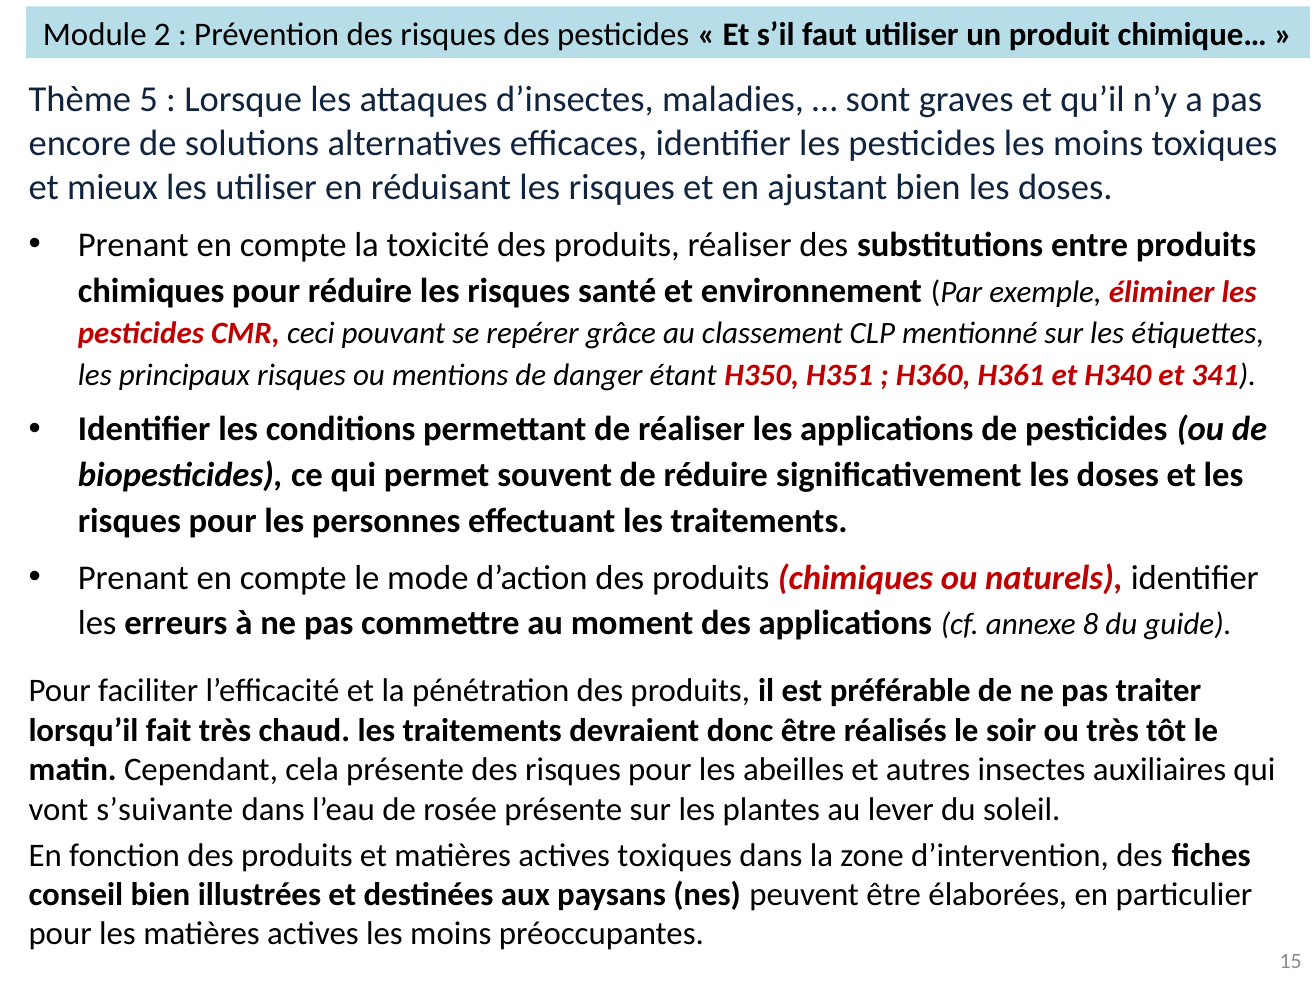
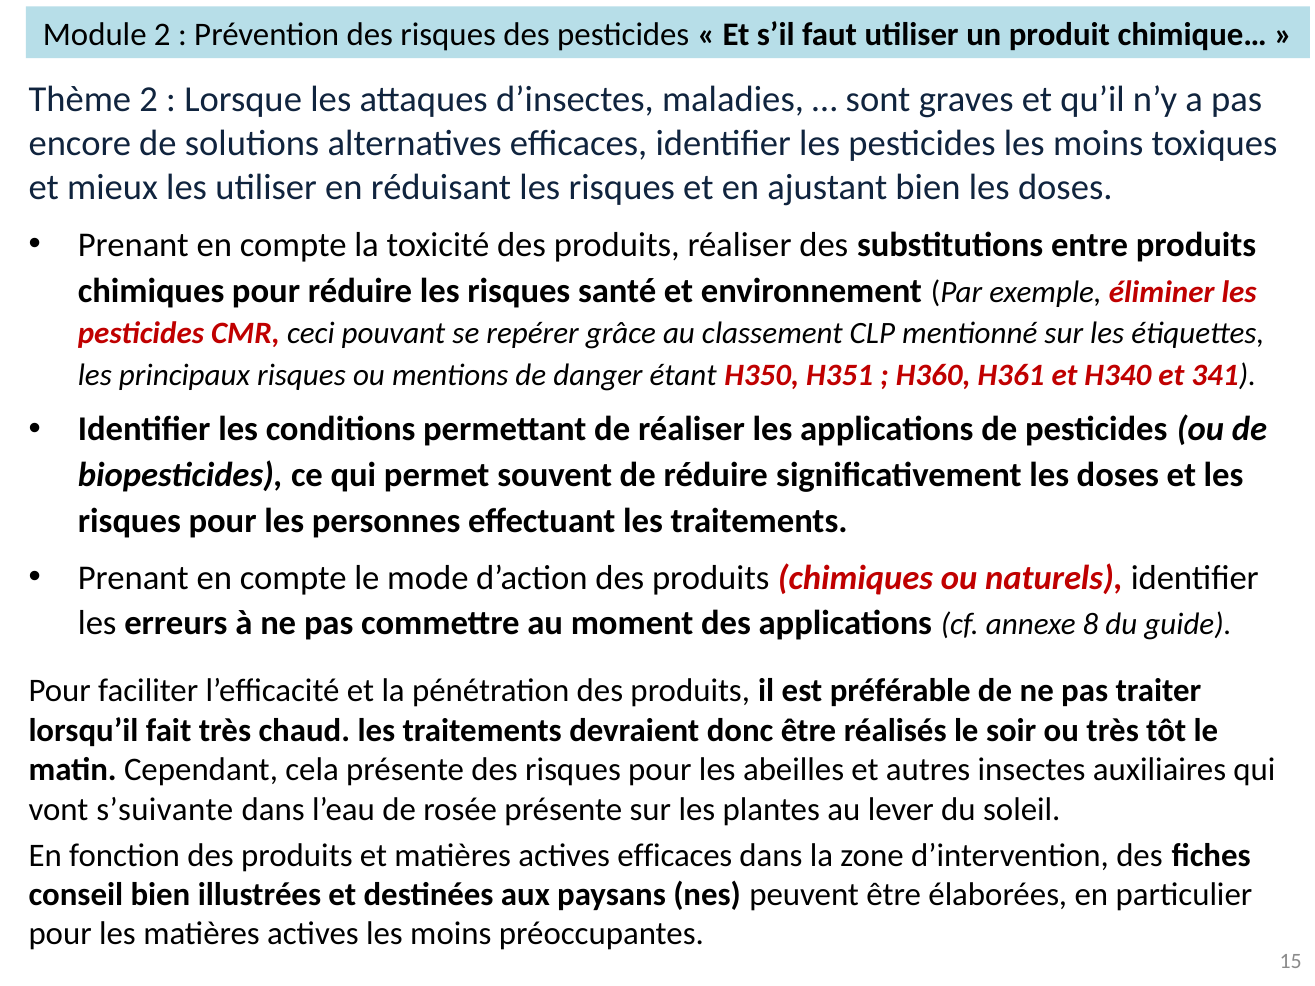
Thème 5: 5 -> 2
actives toxiques: toxiques -> efficaces
